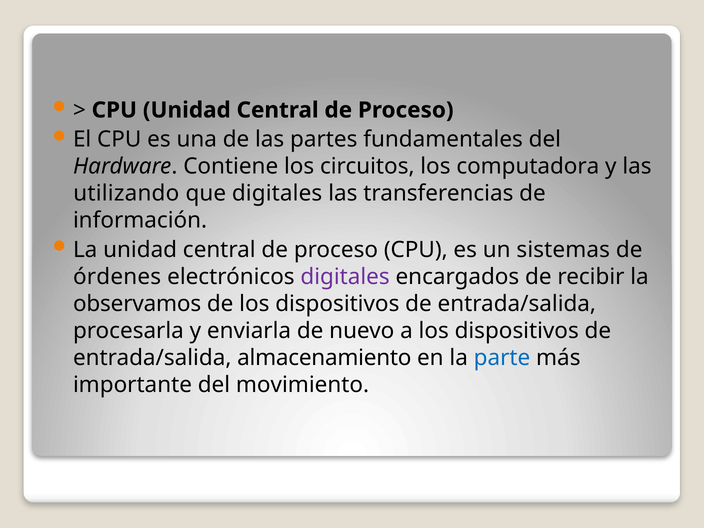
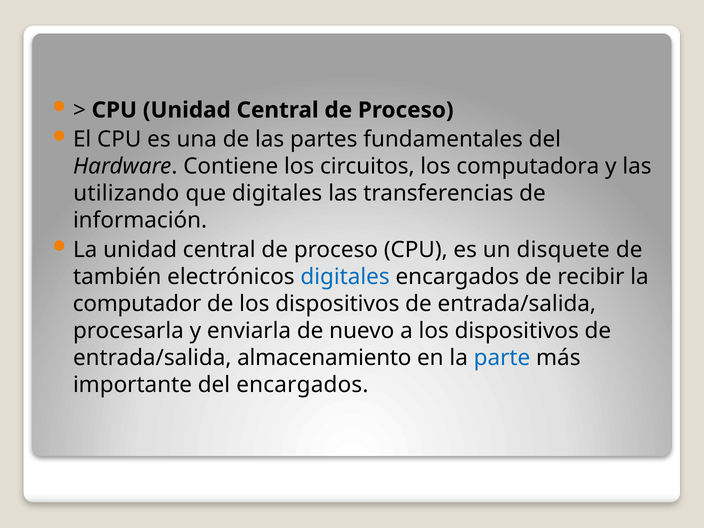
sistemas: sistemas -> disquete
órdenes: órdenes -> también
digitales at (345, 277) colour: purple -> blue
observamos: observamos -> computador
del movimiento: movimiento -> encargados
